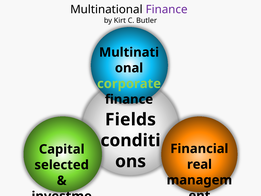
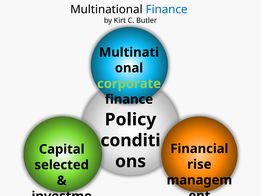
Finance at (167, 9) colour: purple -> blue
Fields: Fields -> Policy
real: real -> rise
